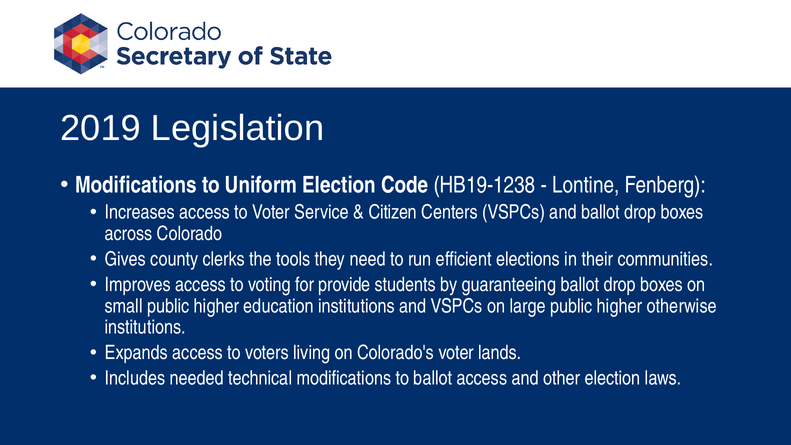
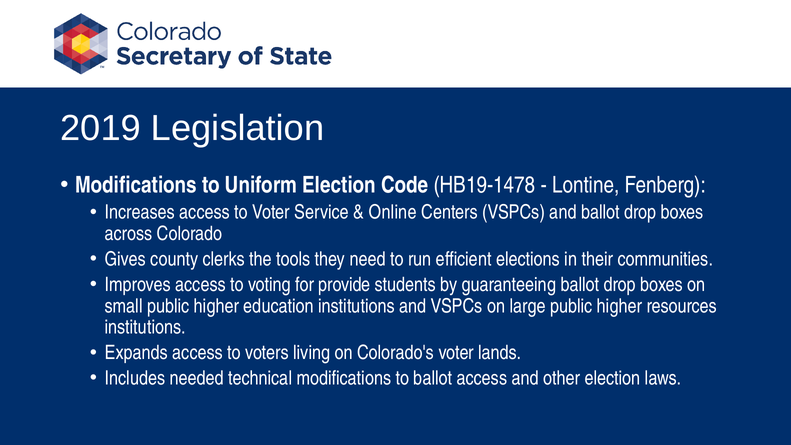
HB19-1238: HB19-1238 -> HB19-1478
Citizen: Citizen -> Online
otherwise: otherwise -> resources
